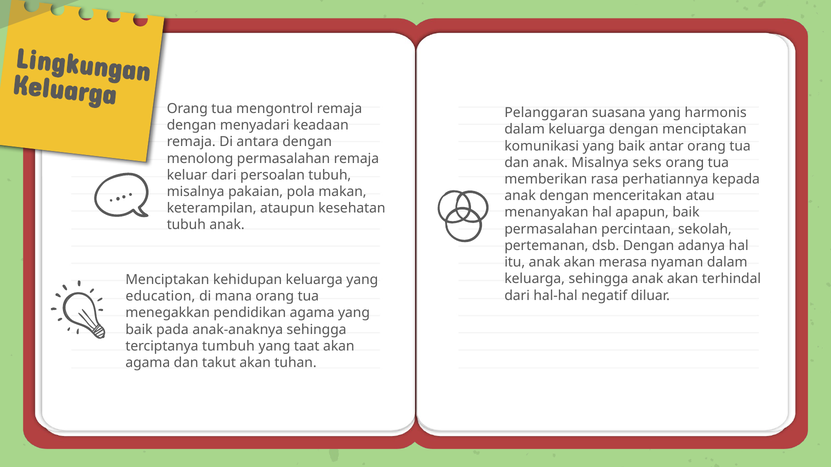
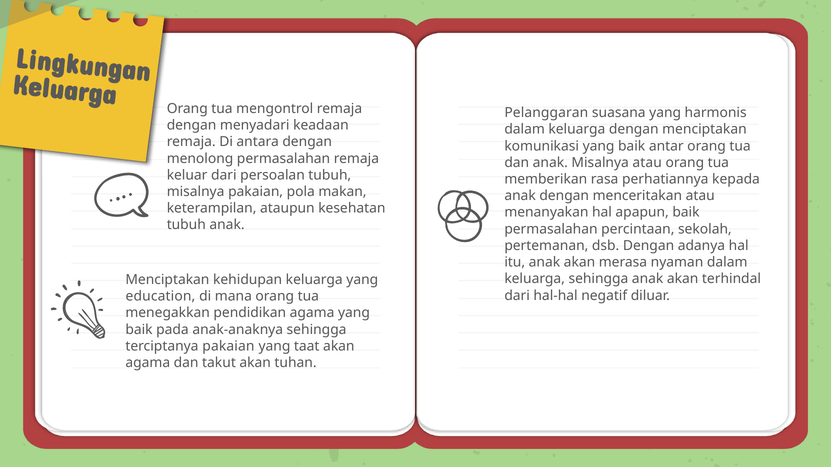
Misalnya seks: seks -> atau
terciptanya tumbuh: tumbuh -> pakaian
